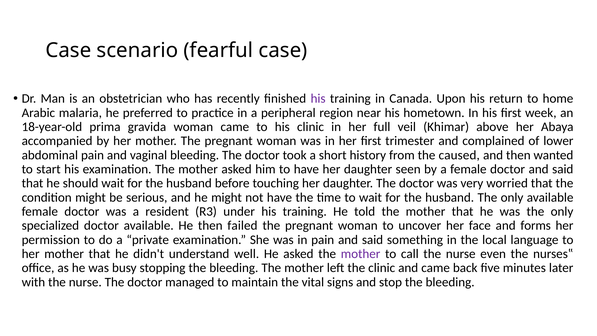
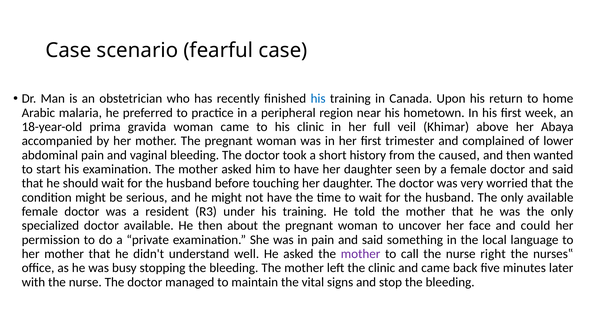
his at (318, 99) colour: purple -> blue
failed: failed -> about
forms: forms -> could
even: even -> right
